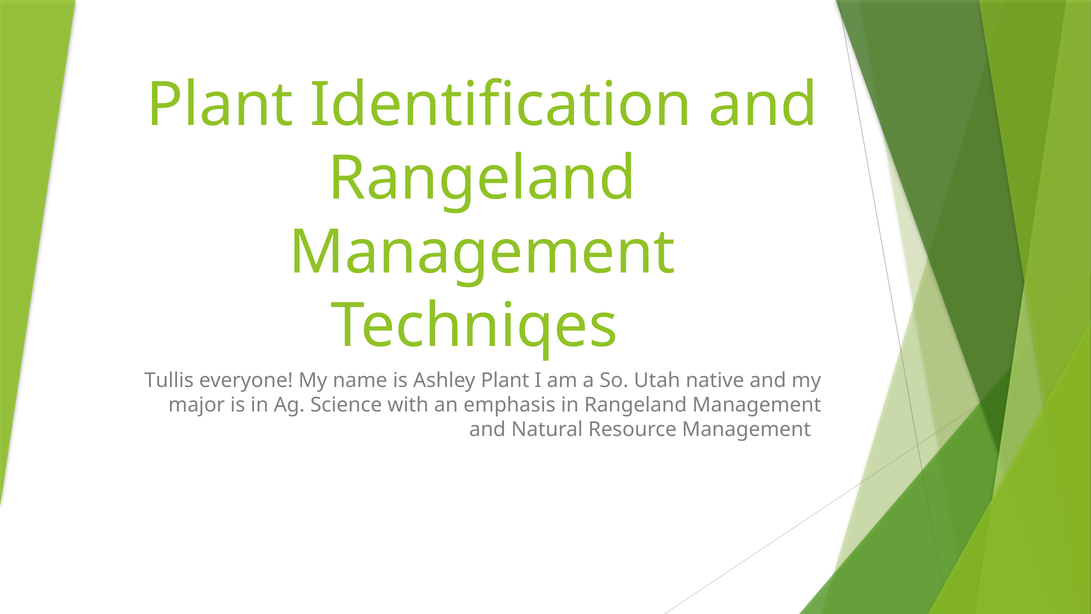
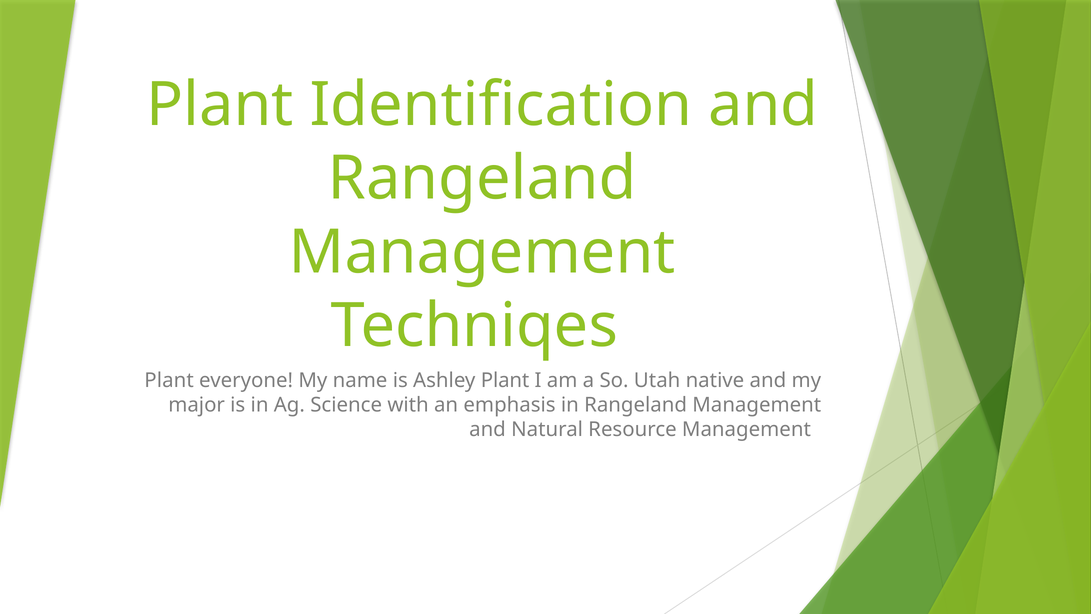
Tullis at (169, 380): Tullis -> Plant
